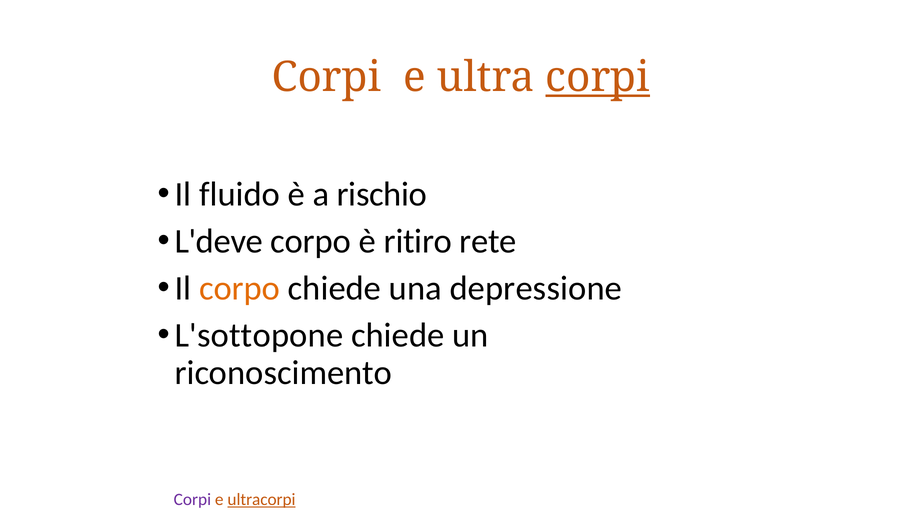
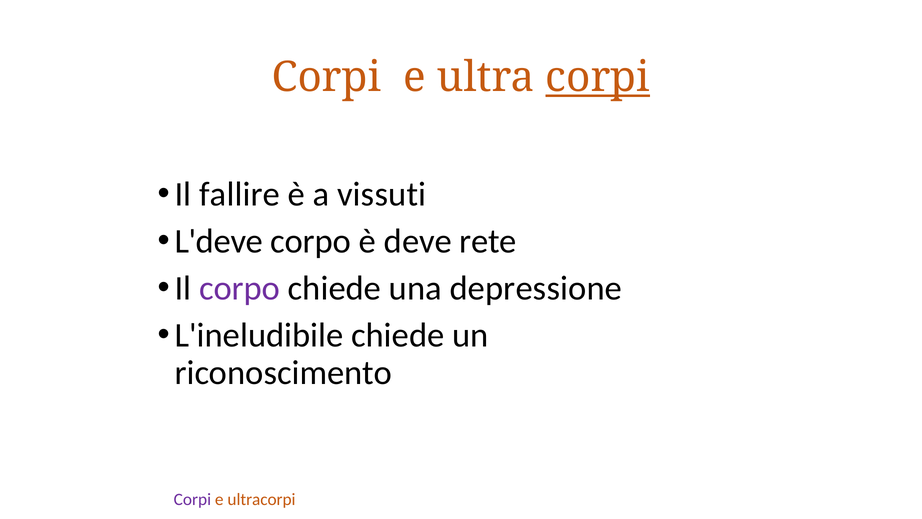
fluido: fluido -> fallire
rischio: rischio -> vissuti
ritiro: ritiro -> deve
corpo at (240, 288) colour: orange -> purple
L'sottopone: L'sottopone -> L'ineludibile
ultracorpi underline: present -> none
